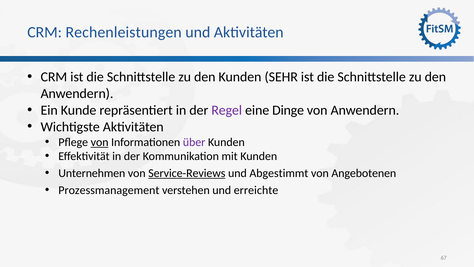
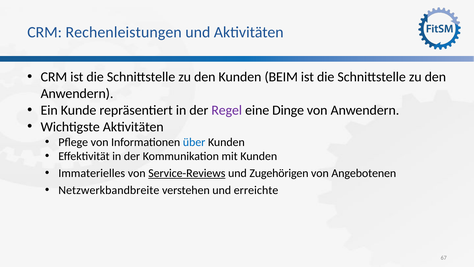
SEHR: SEHR -> BEIM
von at (100, 142) underline: present -> none
über colour: purple -> blue
Unternehmen: Unternehmen -> Immaterielles
Abgestimmt: Abgestimmt -> Zugehörigen
Prozessmanagement: Prozessmanagement -> Netzwerkbandbreite
